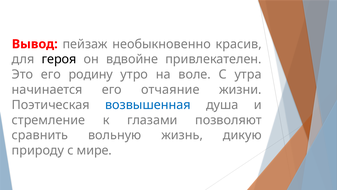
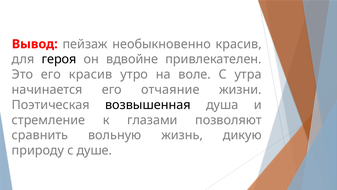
его родину: родину -> красив
возвышенная colour: blue -> black
мире: мире -> душе
